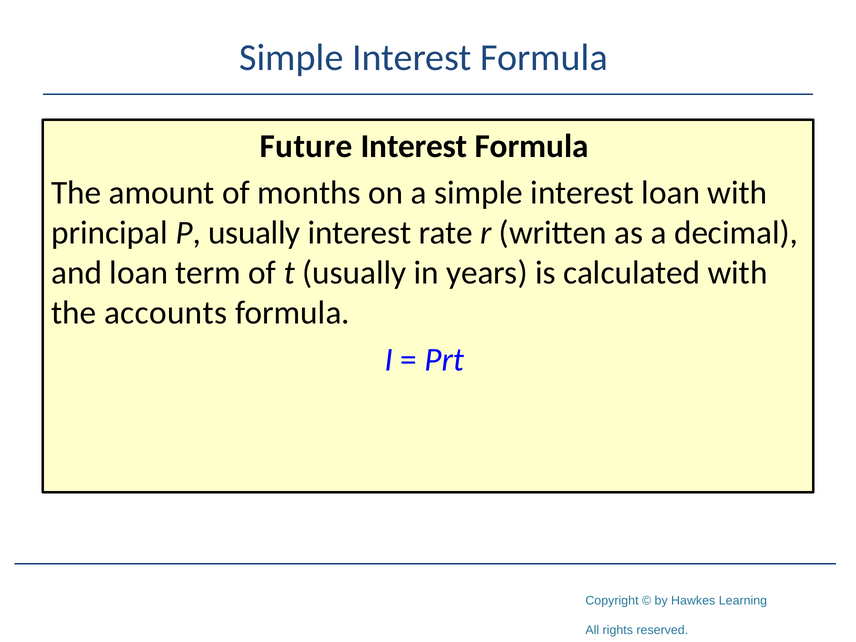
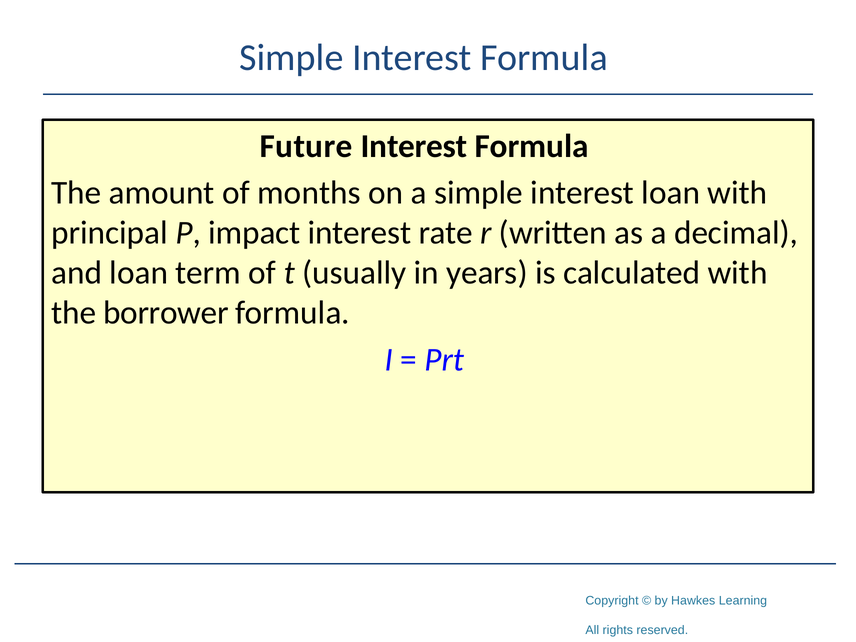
P usually: usually -> impact
accounts: accounts -> borrower
